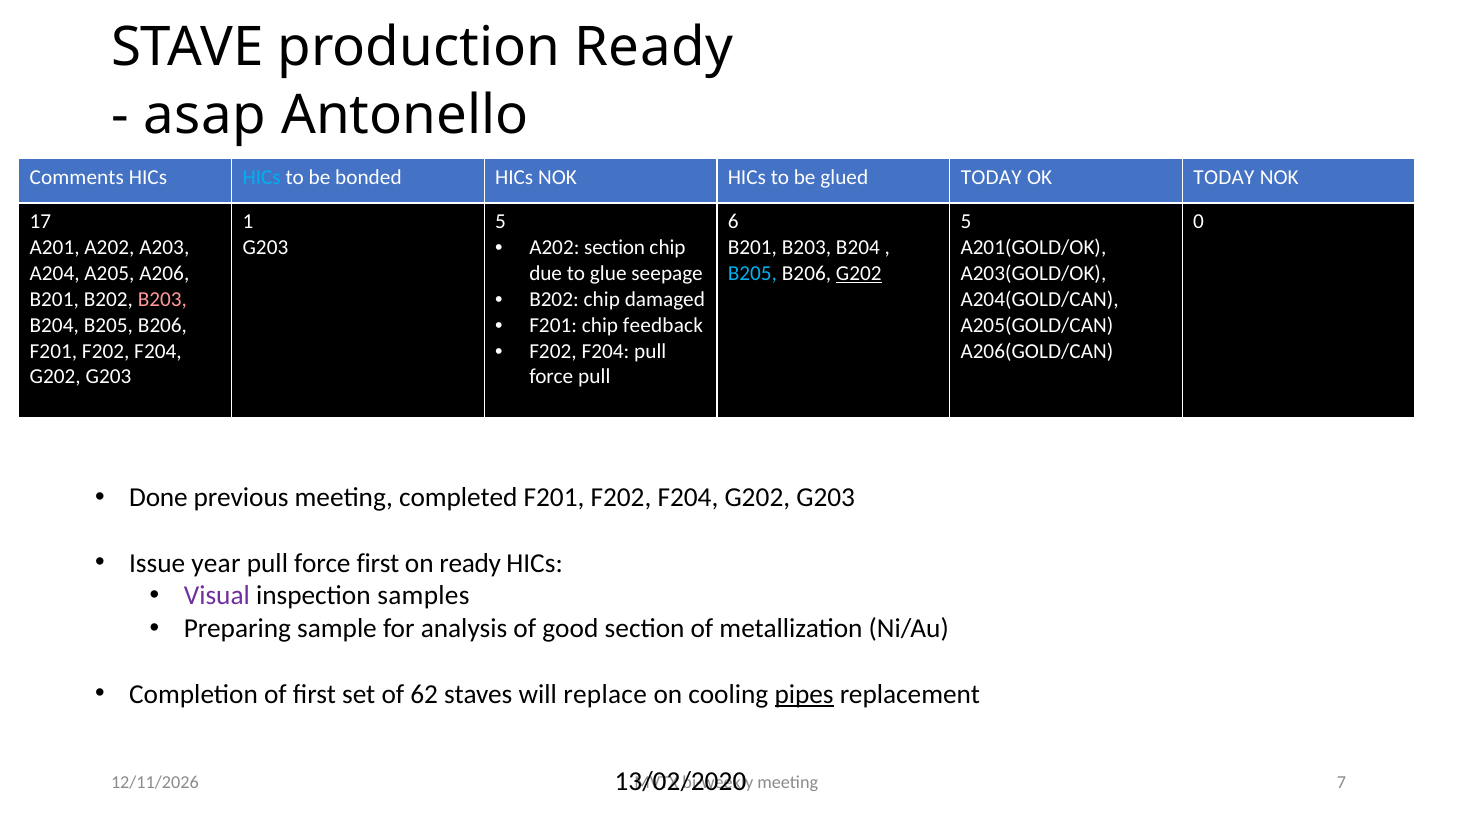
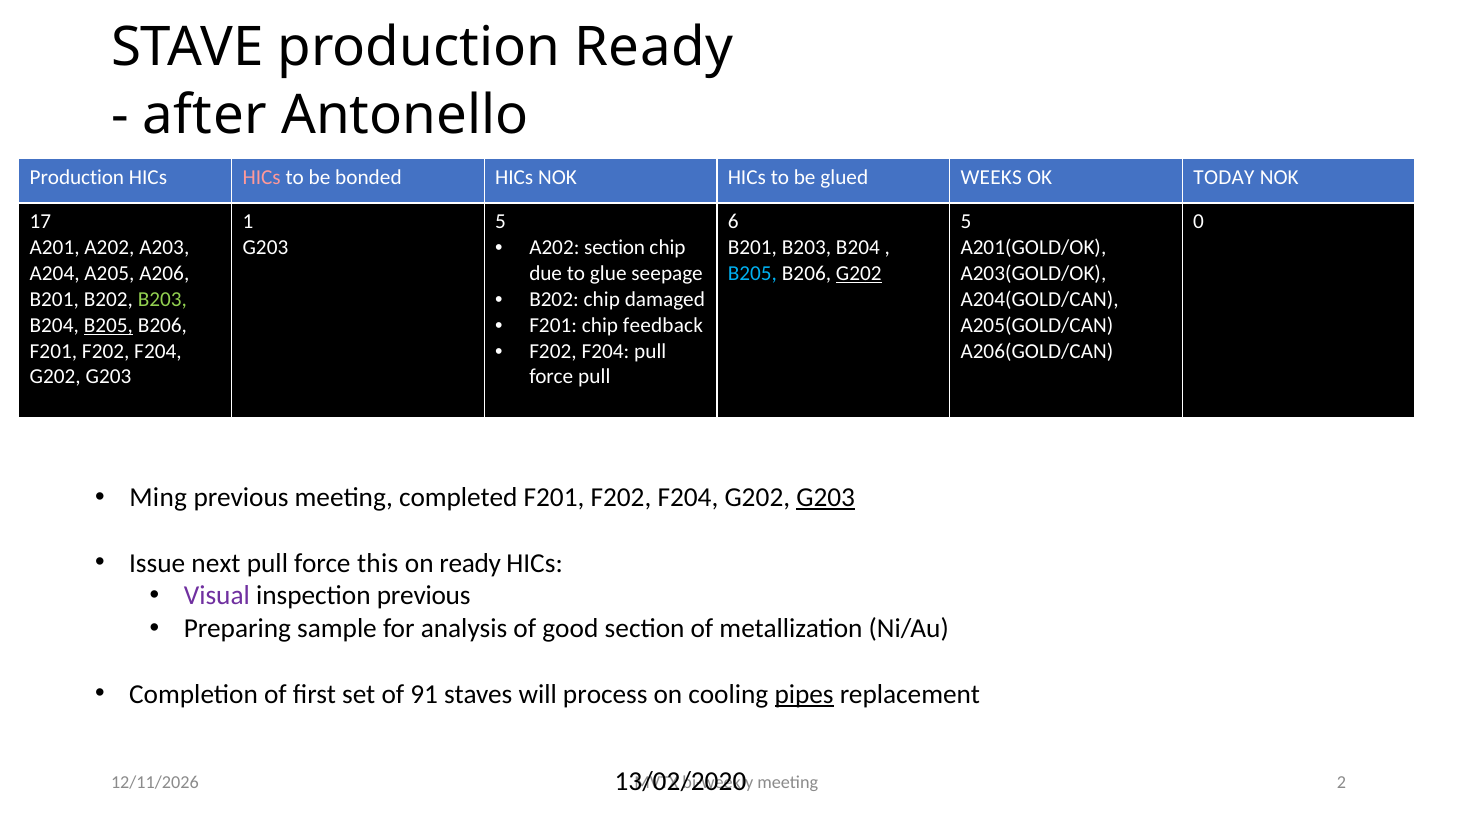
asap: asap -> after
Comments at (77, 177): Comments -> Production
HICs at (262, 177) colour: light blue -> pink
glued TODAY: TODAY -> WEEKS
B203 at (162, 299) colour: pink -> light green
B205 at (108, 325) underline: none -> present
Done: Done -> Ming
G203 at (826, 497) underline: none -> present
year: year -> next
force first: first -> this
inspection samples: samples -> previous
62: 62 -> 91
replace: replace -> process
7: 7 -> 2
